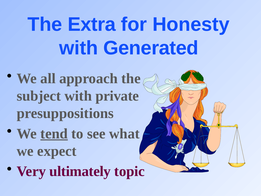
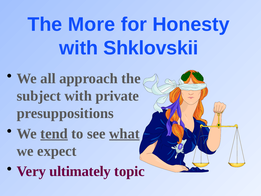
Extra: Extra -> More
Generated: Generated -> Shklovskii
what underline: none -> present
